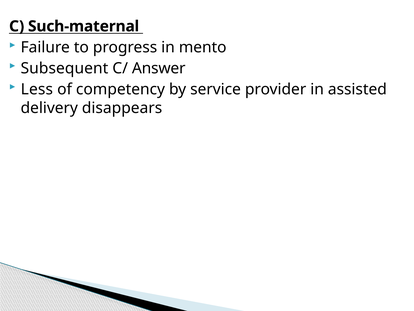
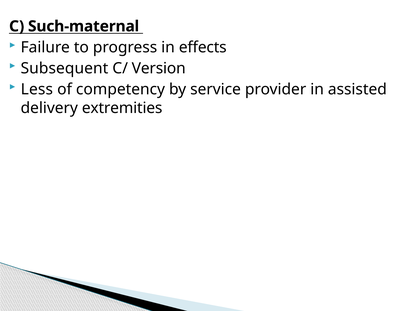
mento: mento -> effects
Answer: Answer -> Version
disappears: disappears -> extremities
